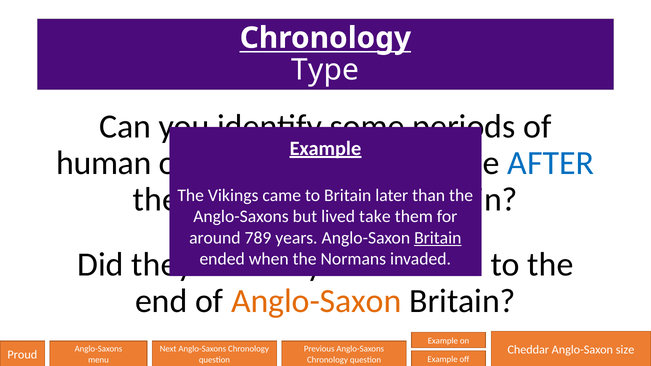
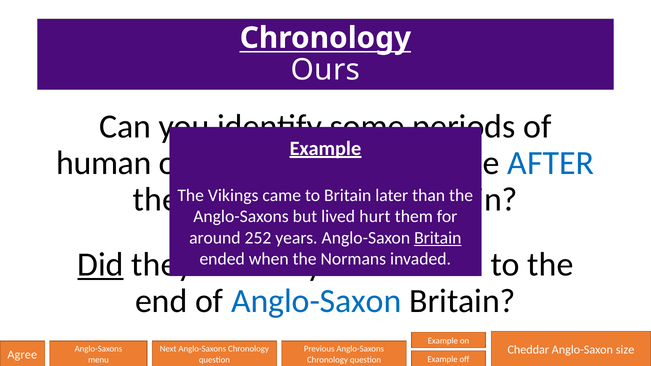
Type: Type -> Ours
take: take -> hurt
789: 789 -> 252
Did underline: none -> present
Anglo-Saxon at (316, 301) colour: orange -> blue
Proud: Proud -> Agree
